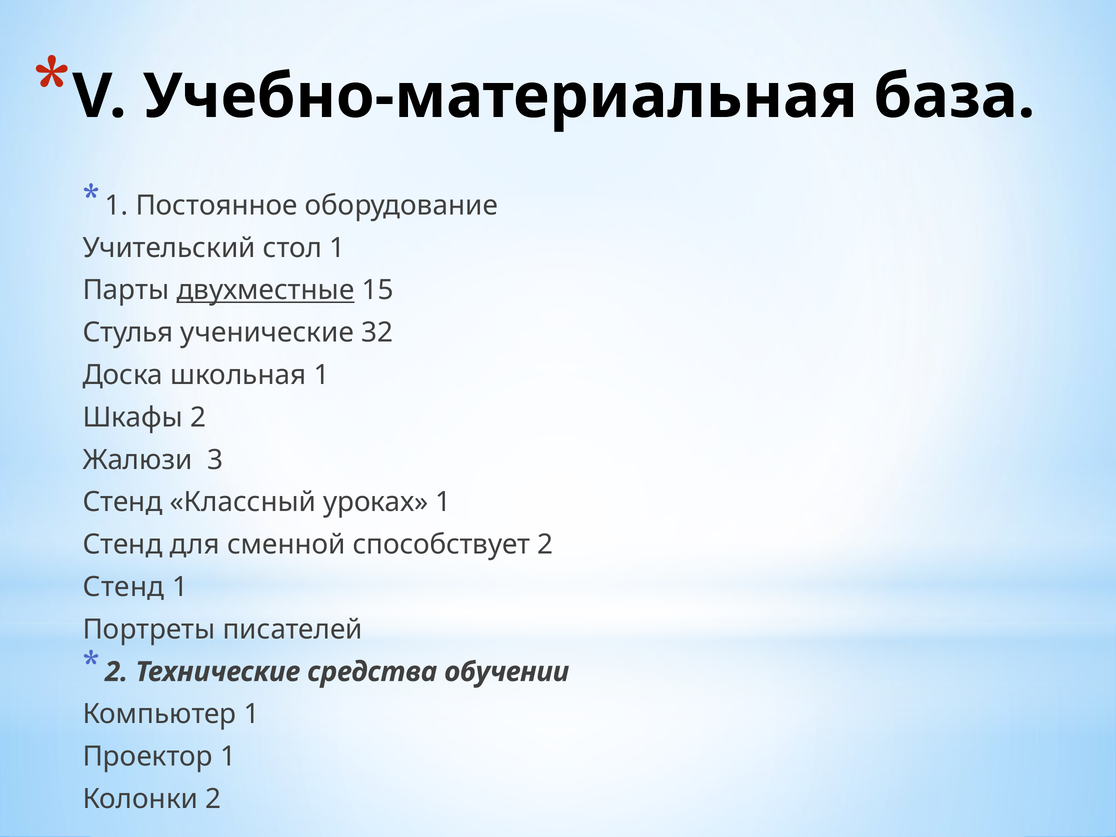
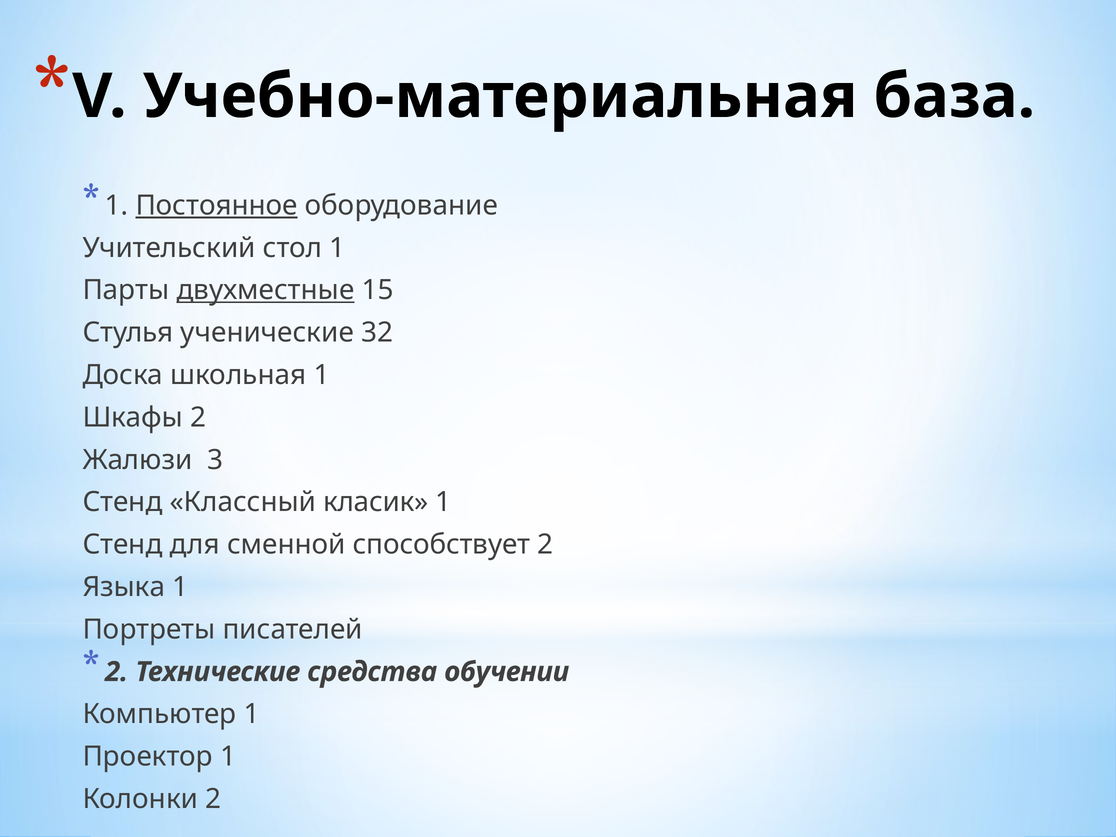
Постоянное underline: none -> present
уроках: уроках -> класик
Стенд at (124, 587): Стенд -> Языка
